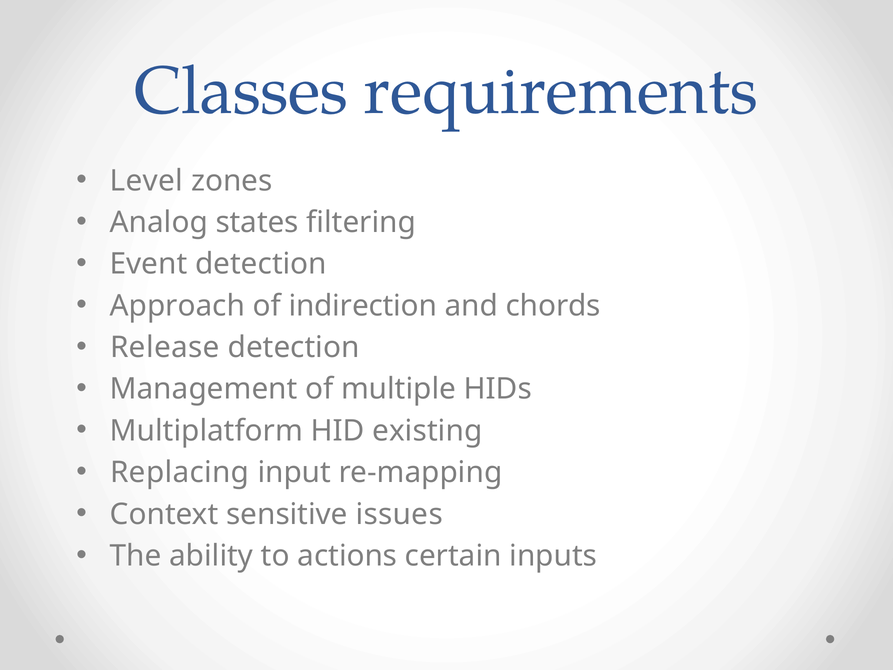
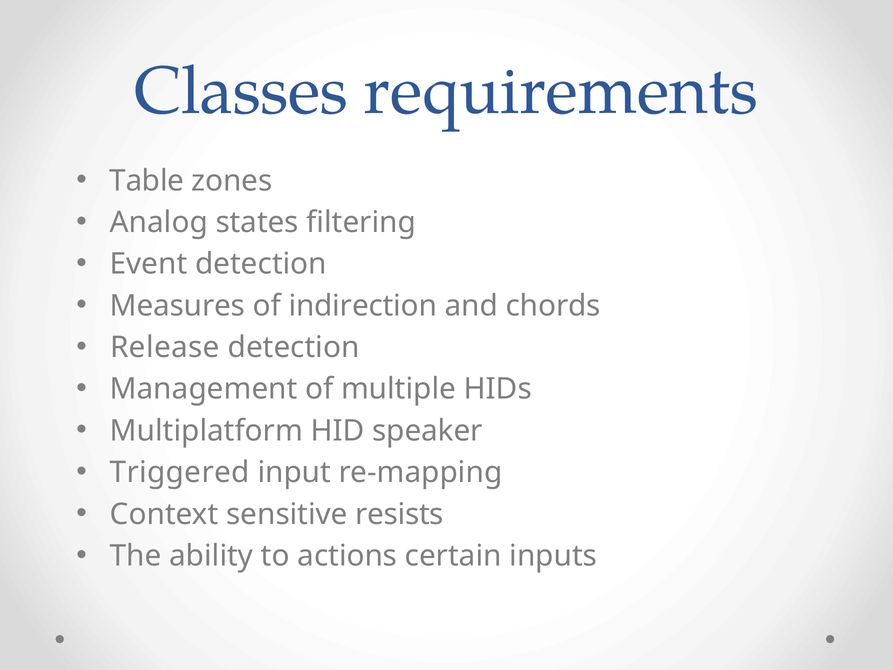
Level: Level -> Table
Approach: Approach -> Measures
existing: existing -> speaker
Replacing: Replacing -> Triggered
issues: issues -> resists
